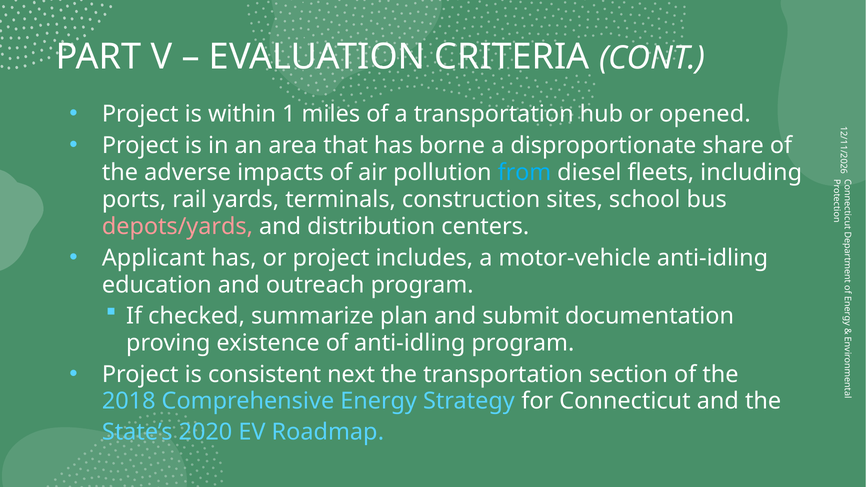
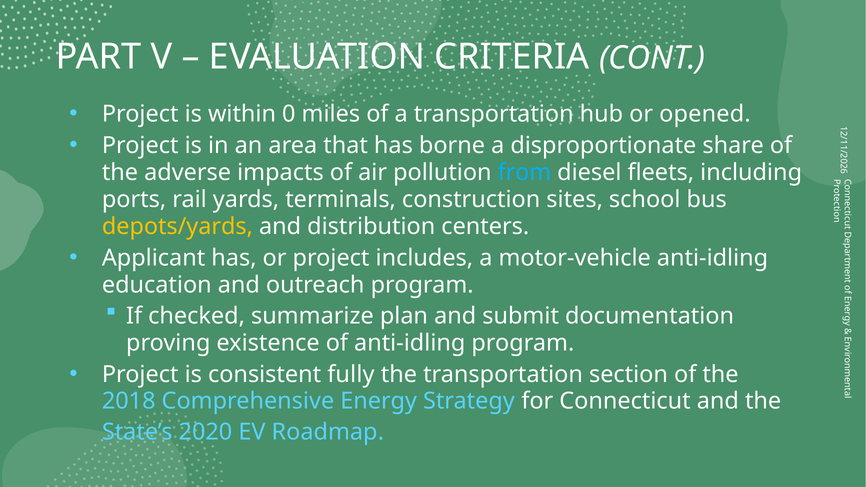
within 1: 1 -> 0
depots/yards colour: pink -> yellow
next: next -> fully
